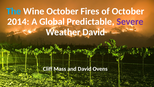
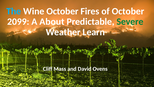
2014: 2014 -> 2099
Global: Global -> About
Severe colour: purple -> green
Weather David: David -> Learn
